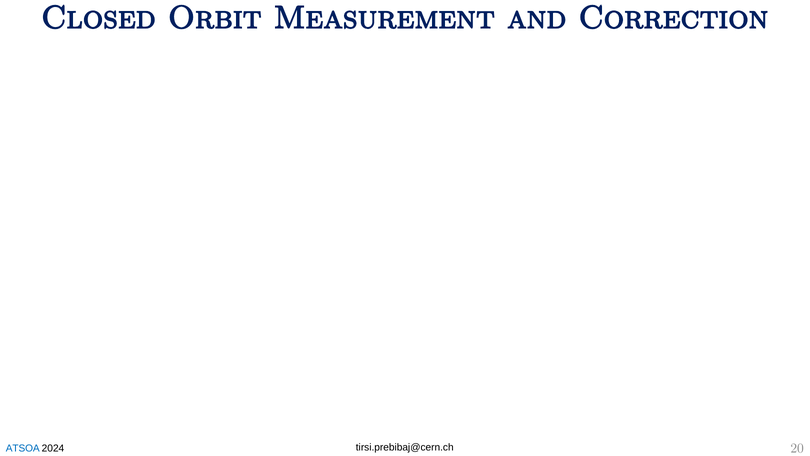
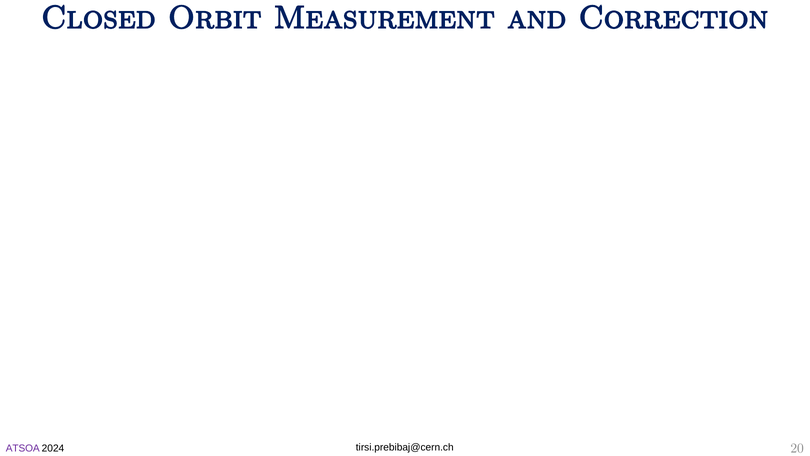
ATSOA colour: blue -> purple
